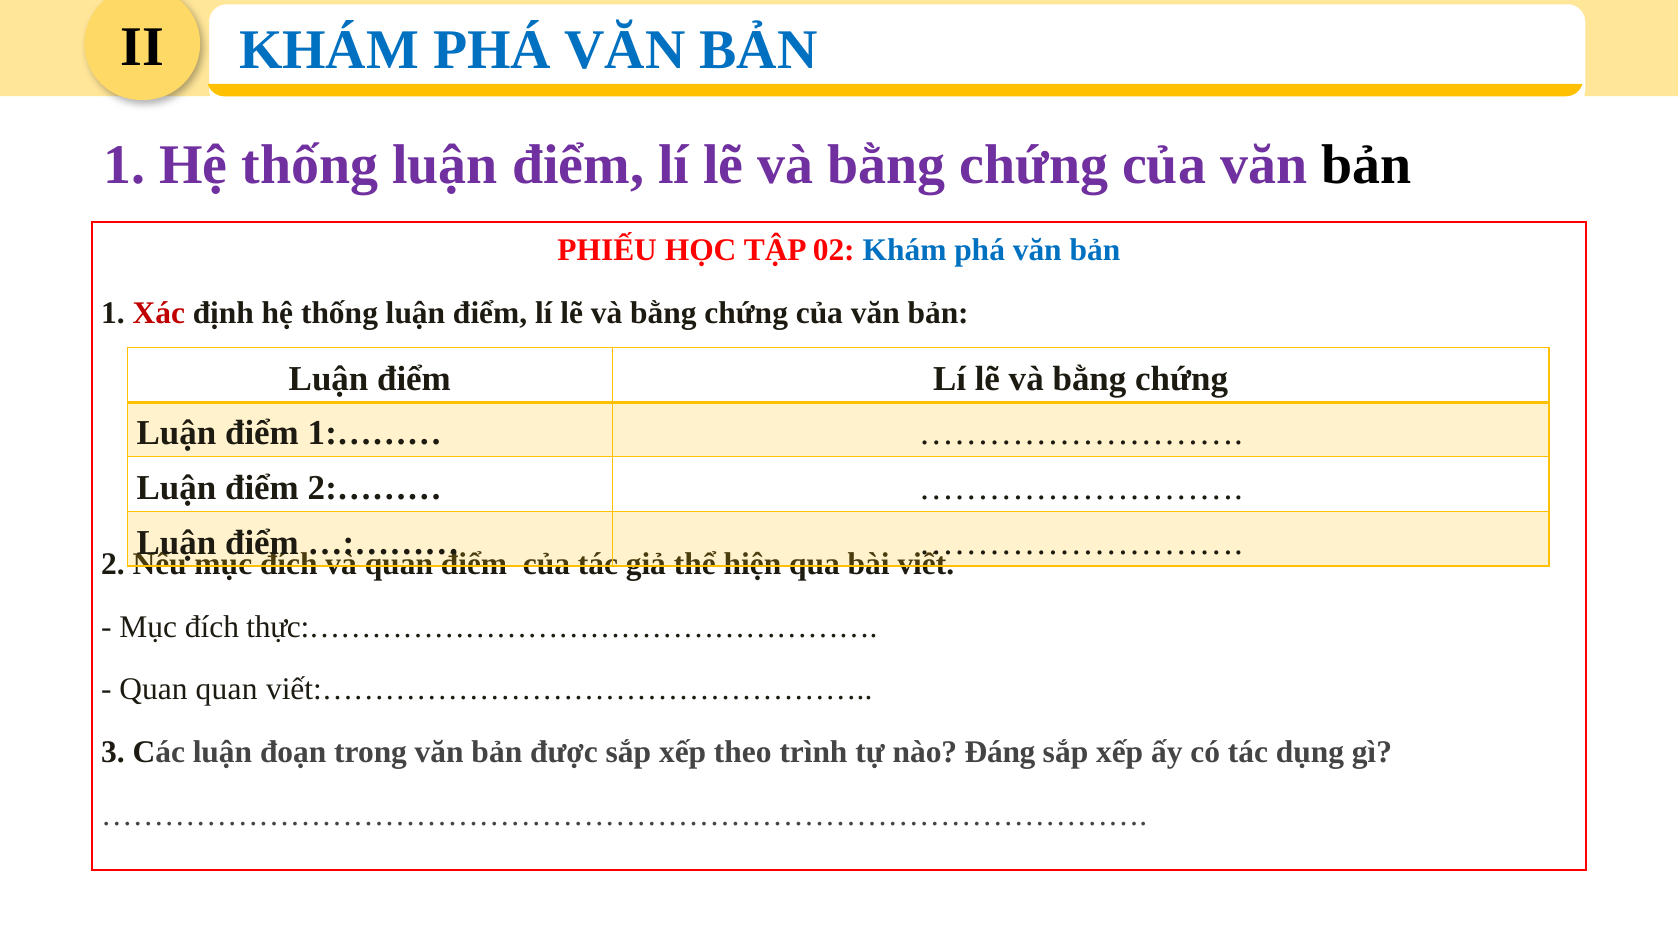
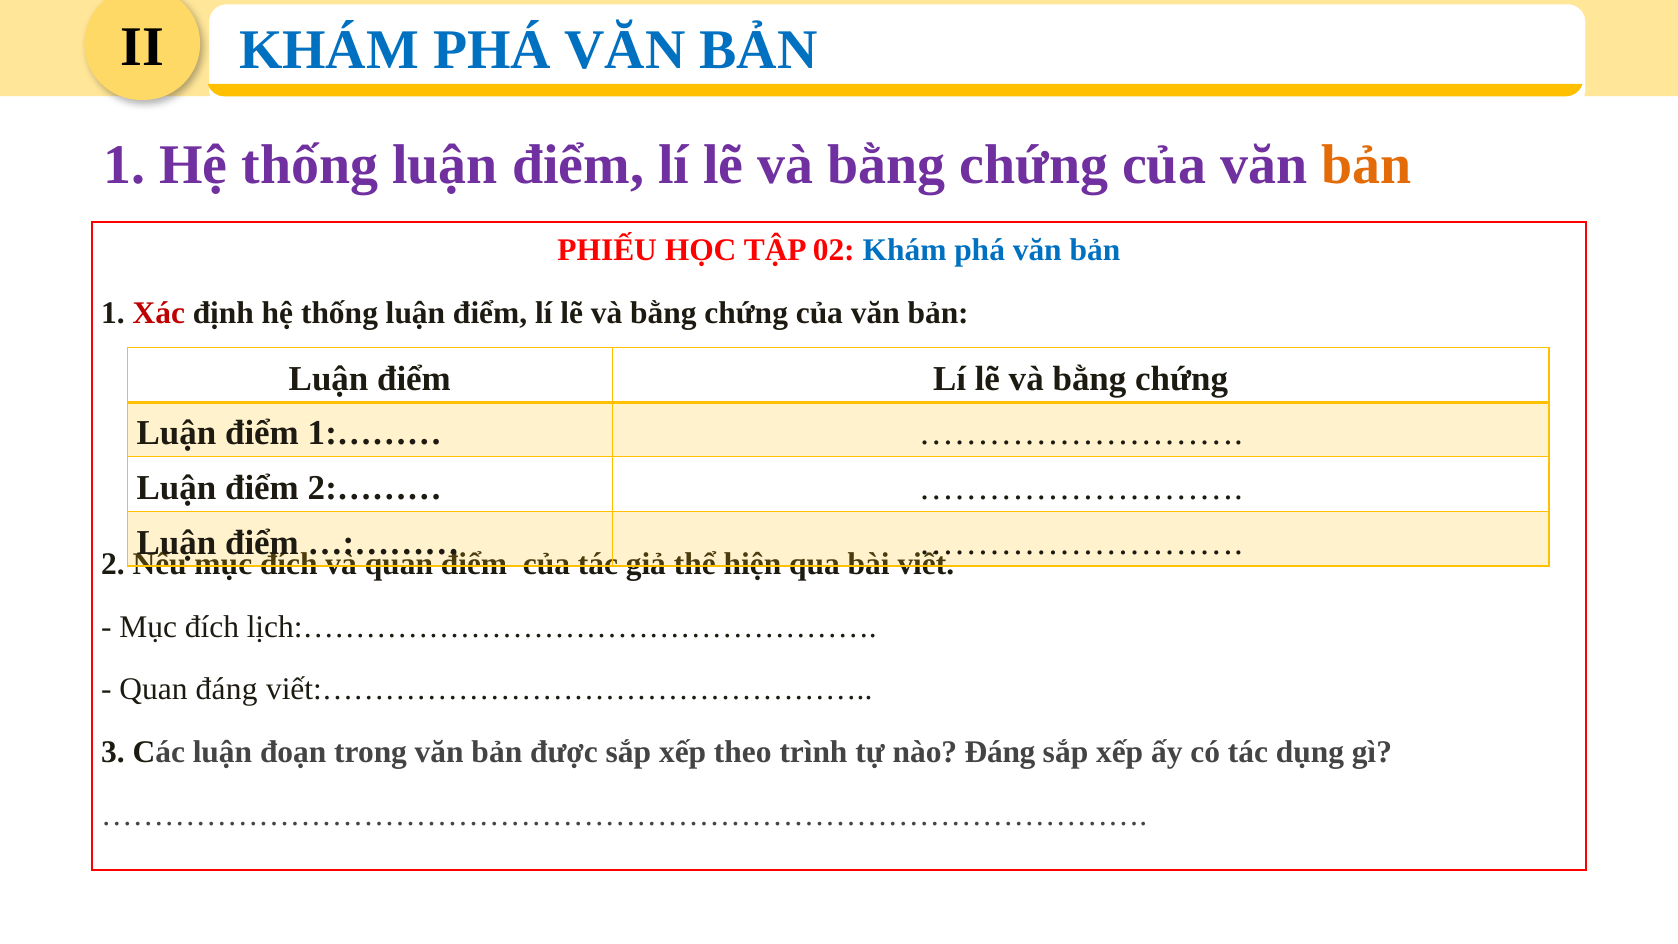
bản at (1366, 165) colour: black -> orange
thực:………………………………………………: thực:……………………………………………… -> lịch:………………………………………………
Quan quan: quan -> đáng
